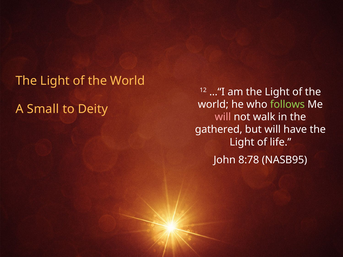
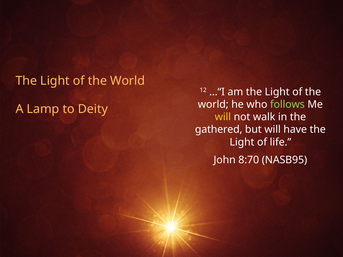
Small: Small -> Lamp
will at (223, 117) colour: pink -> yellow
8:78: 8:78 -> 8:70
